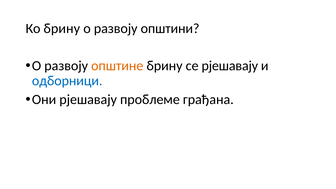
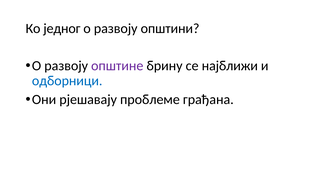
Ко брину: брину -> једног
општине colour: orange -> purple
се рјешавају: рјешавају -> најближи
